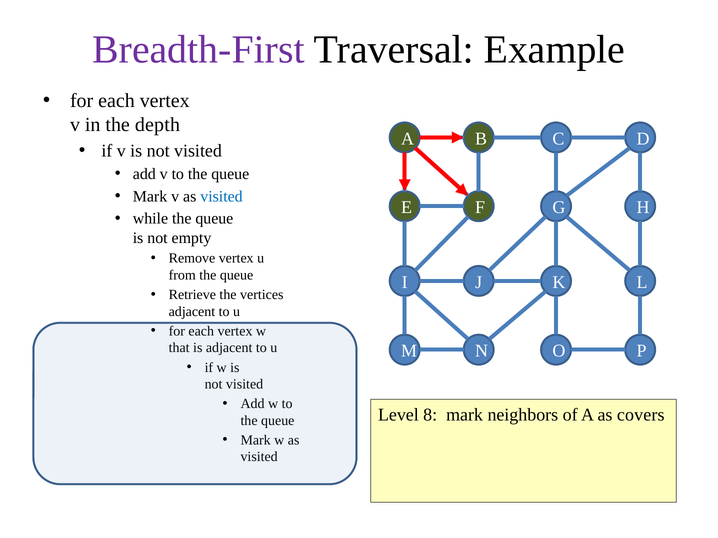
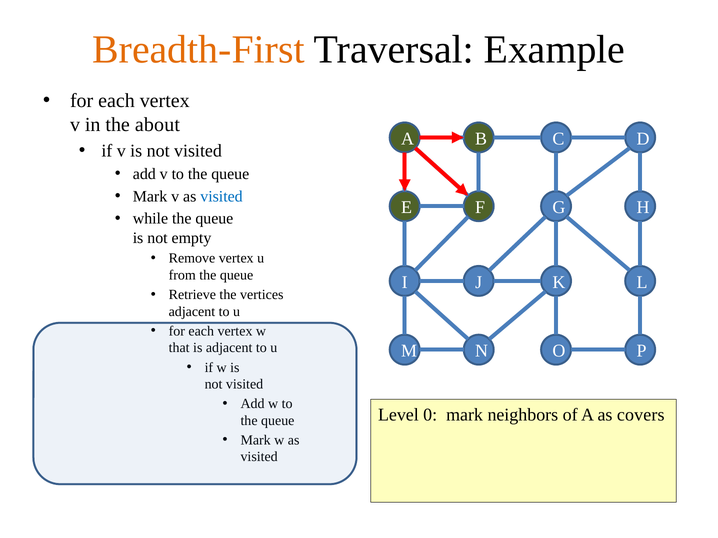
Breadth-First colour: purple -> orange
depth: depth -> about
8: 8 -> 0
